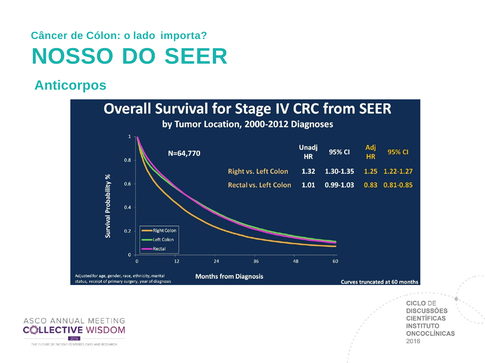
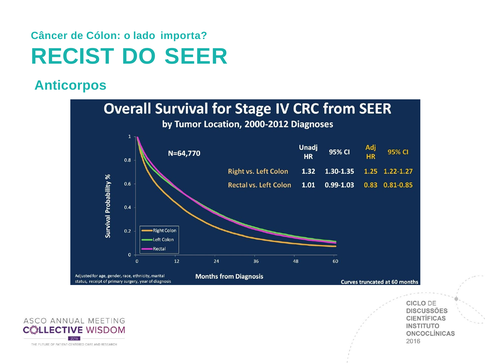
NOSSO: NOSSO -> RECIST
